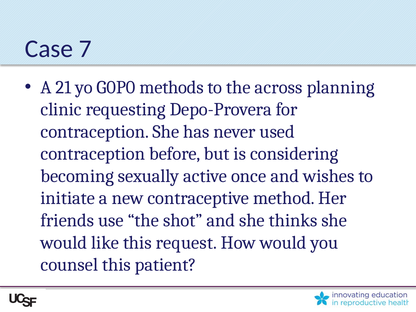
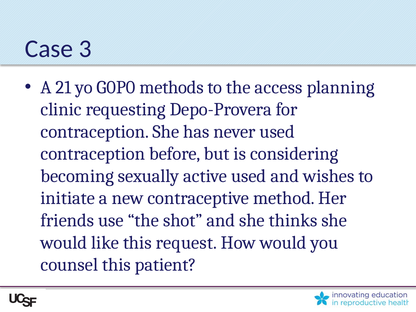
7: 7 -> 3
across: across -> access
active once: once -> used
